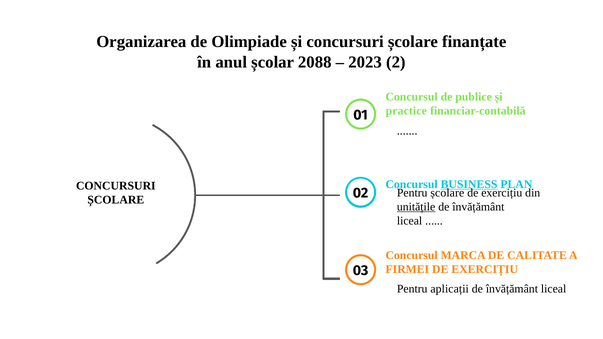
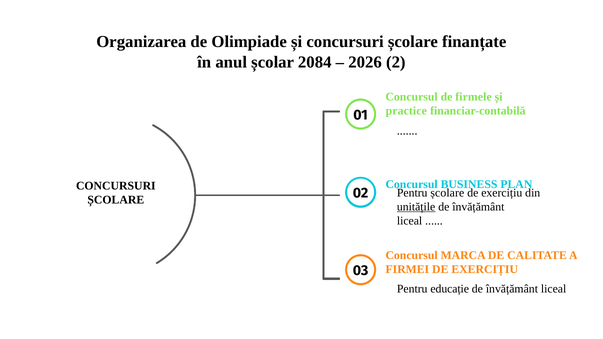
2088: 2088 -> 2084
2023: 2023 -> 2026
publice: publice -> firmele
BUSINESS underline: present -> none
aplicații: aplicații -> educație
